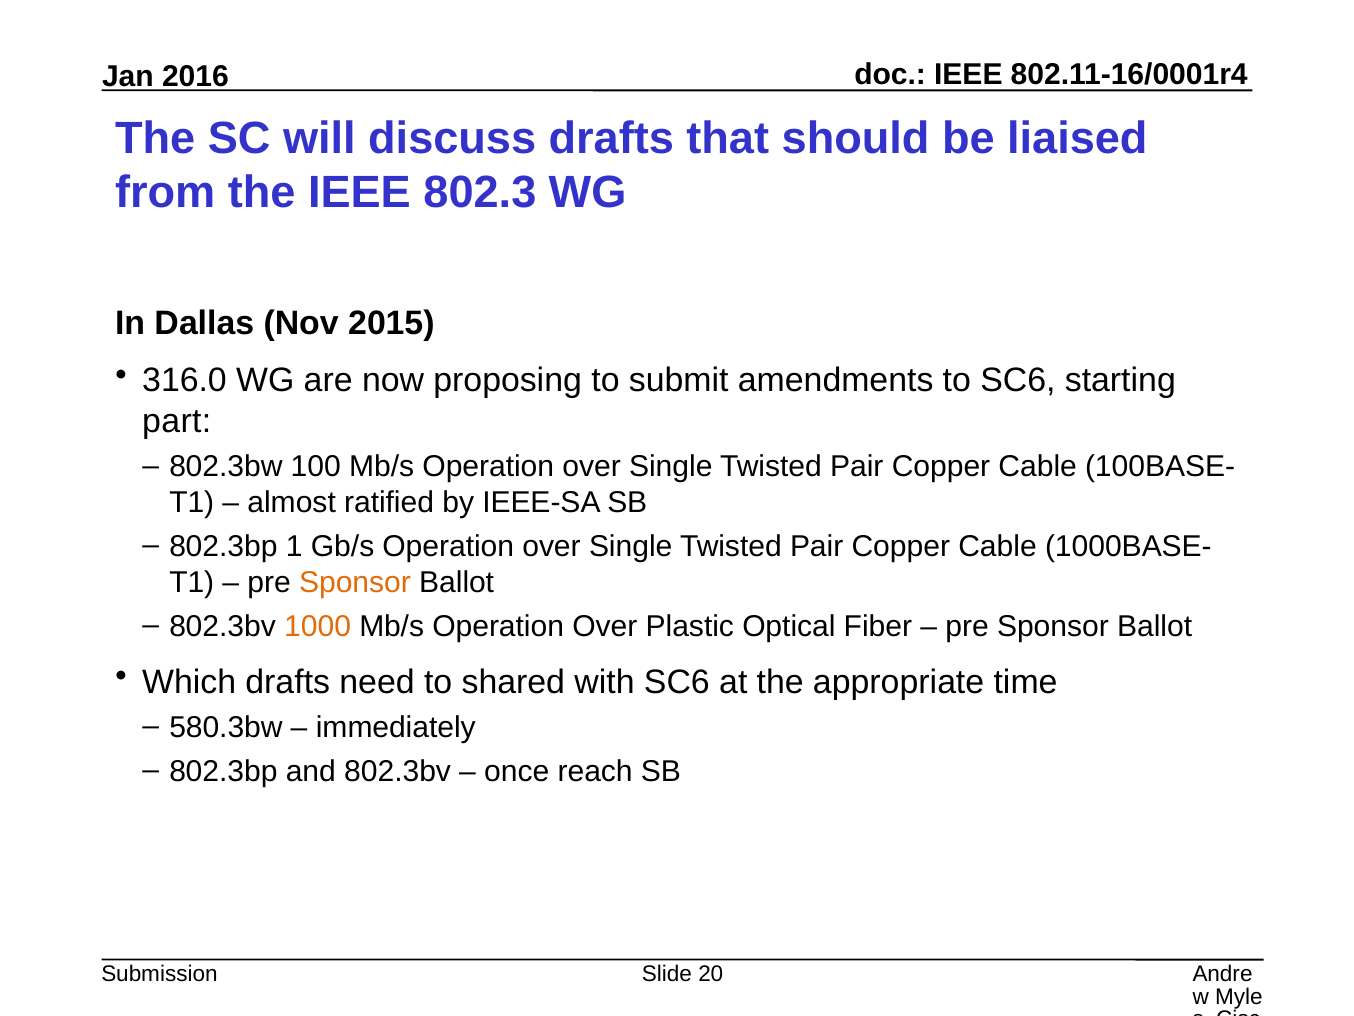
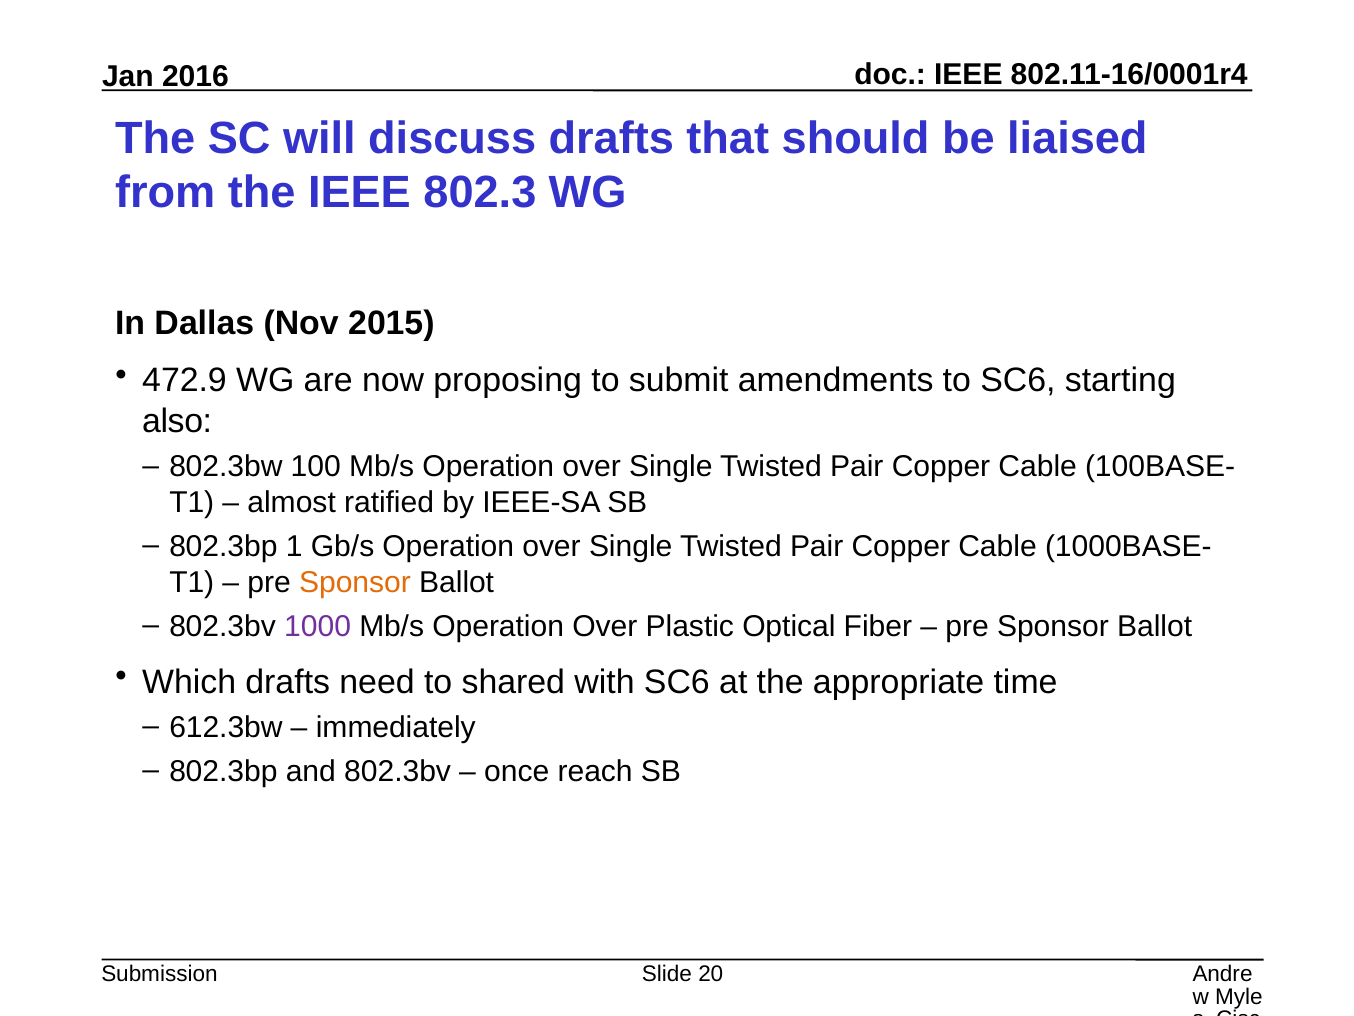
316.0: 316.0 -> 472.9
part: part -> also
1000 colour: orange -> purple
580.3bw: 580.3bw -> 612.3bw
